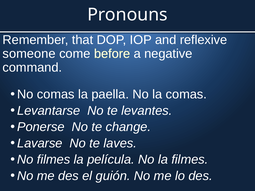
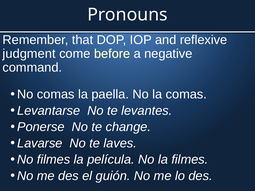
someone: someone -> judgment
